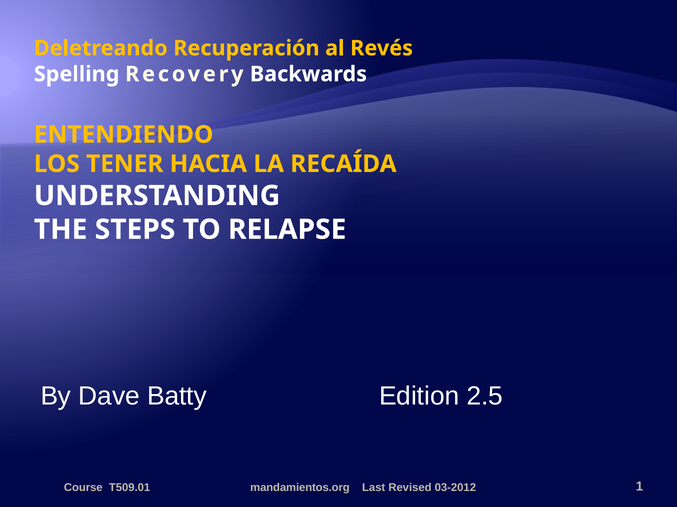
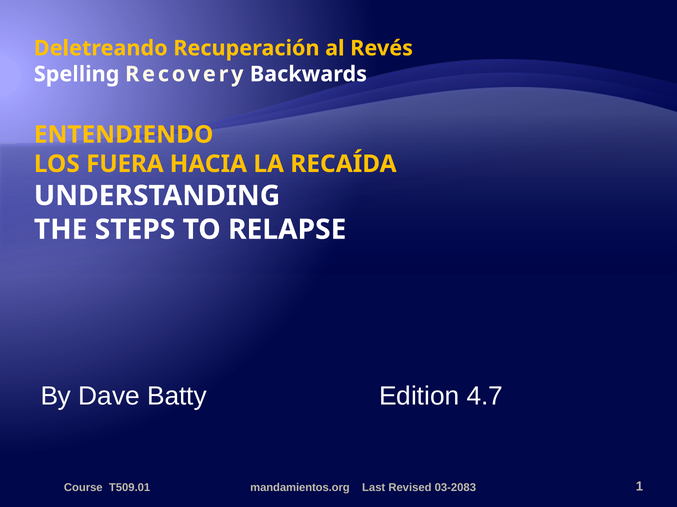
TENER: TENER -> FUERA
2.5: 2.5 -> 4.7
03-2012: 03-2012 -> 03-2083
